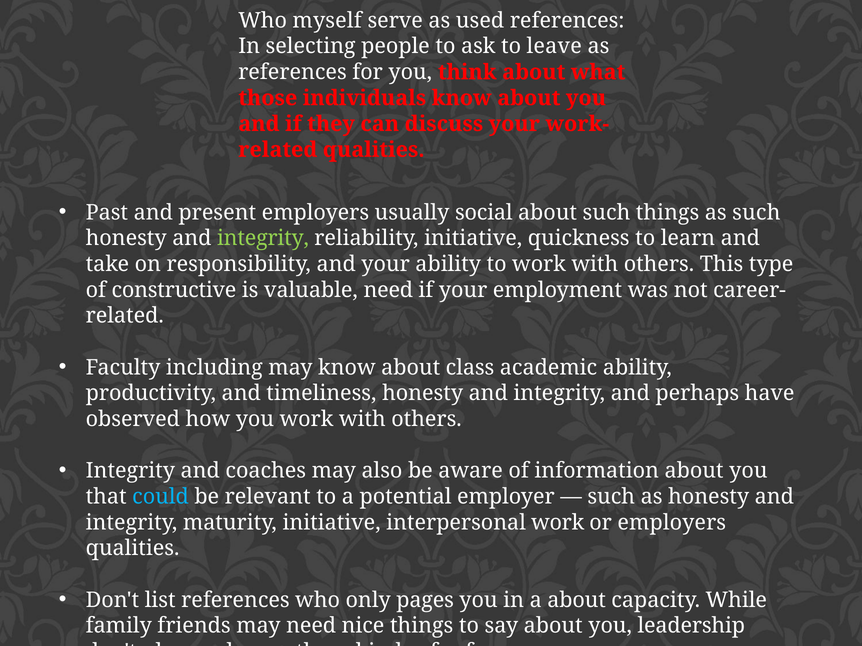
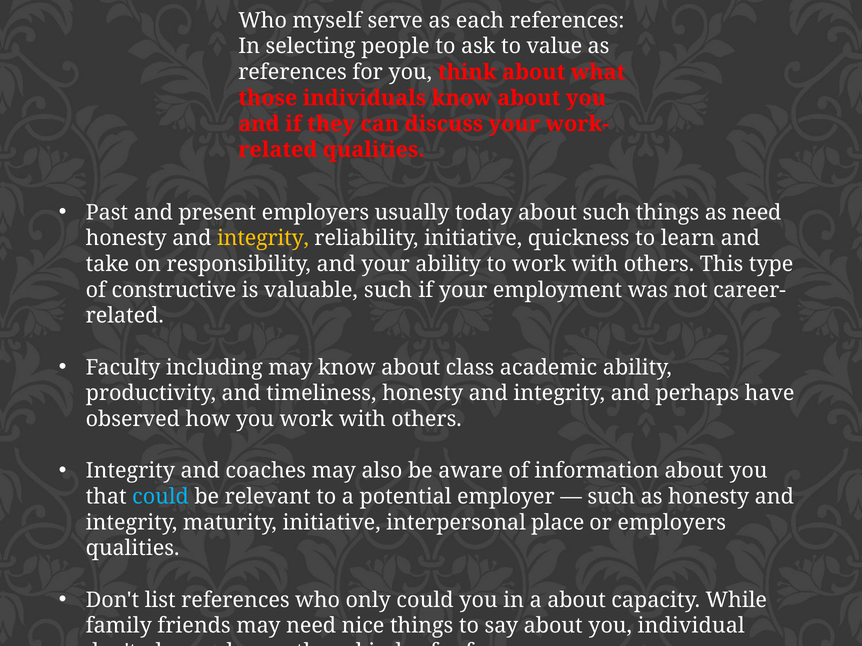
used: used -> each
to leave: leave -> value
social: social -> today
as such: such -> need
integrity at (263, 238) colour: light green -> yellow
valuable need: need -> such
interpersonal work: work -> place
only pages: pages -> could
leadership: leadership -> individual
